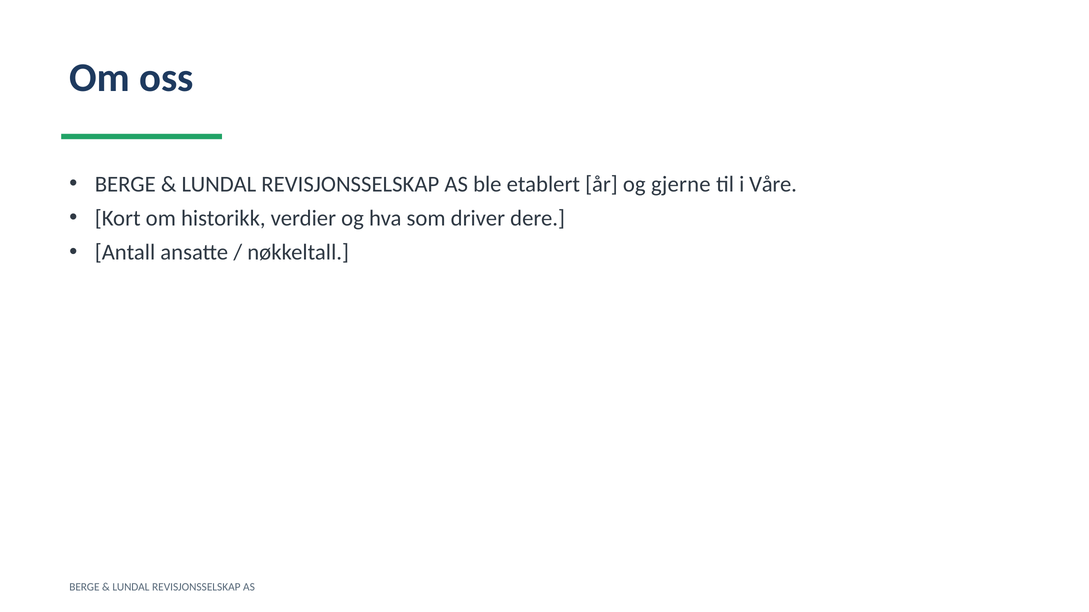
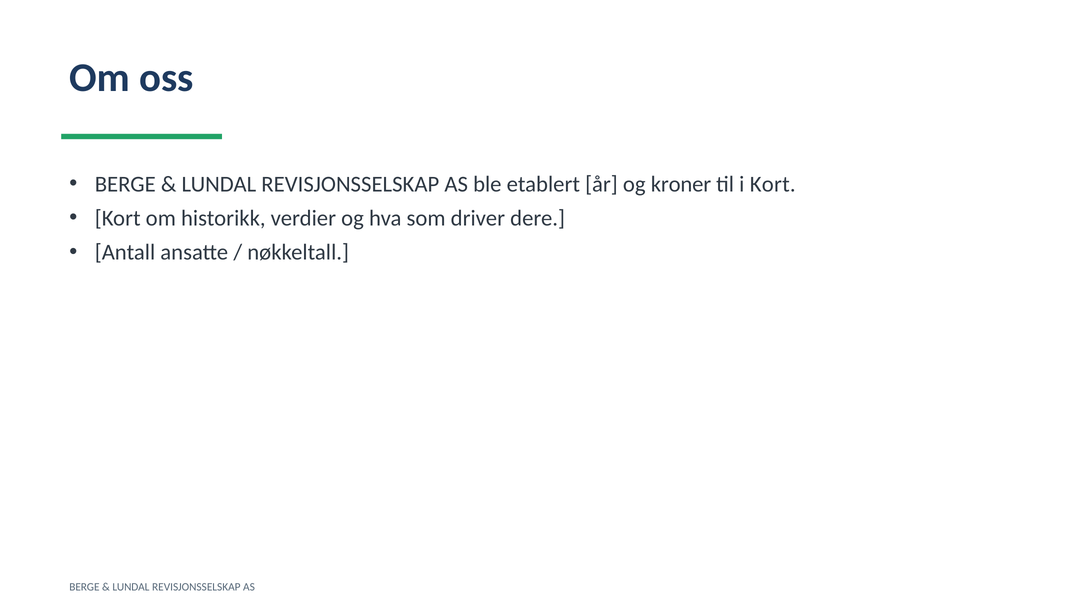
gjerne: gjerne -> kroner
i Våre: Våre -> Kort
